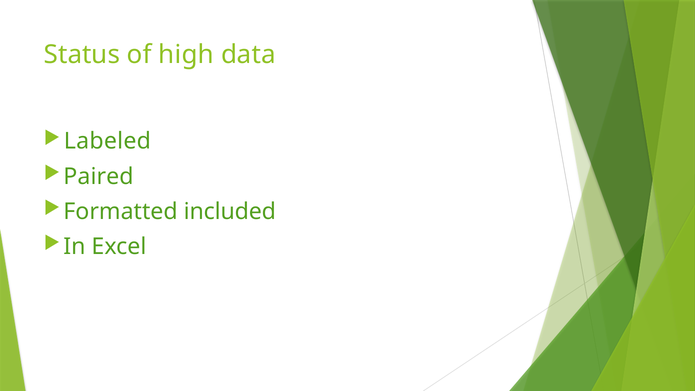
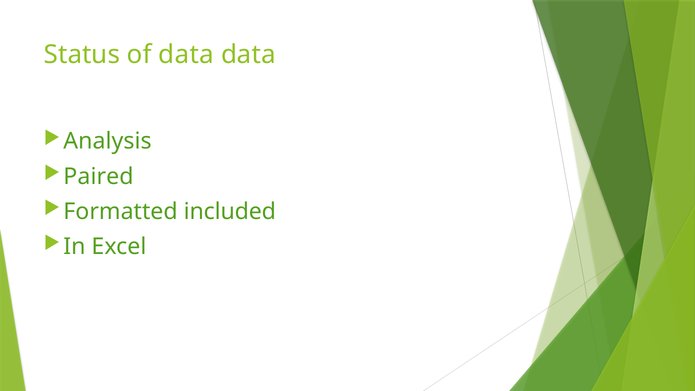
of high: high -> data
Labeled: Labeled -> Analysis
